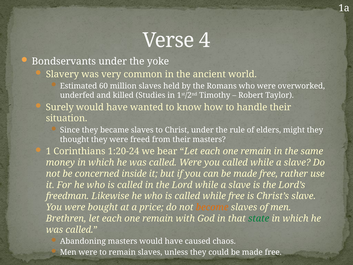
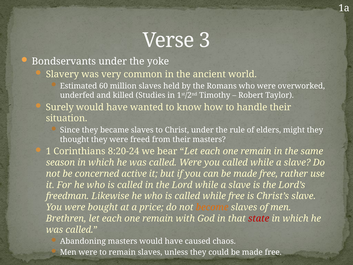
4: 4 -> 3
1:20-24: 1:20-24 -> 8:20-24
money: money -> season
inside: inside -> active
state colour: green -> red
